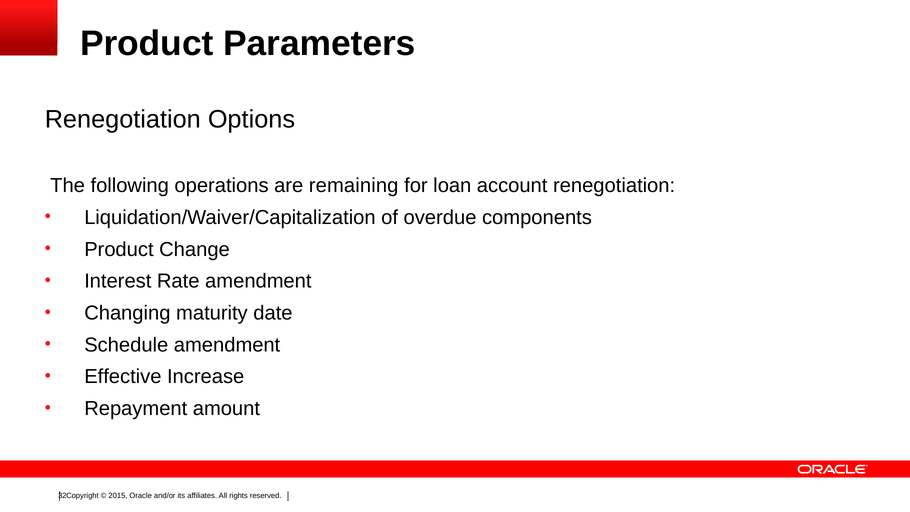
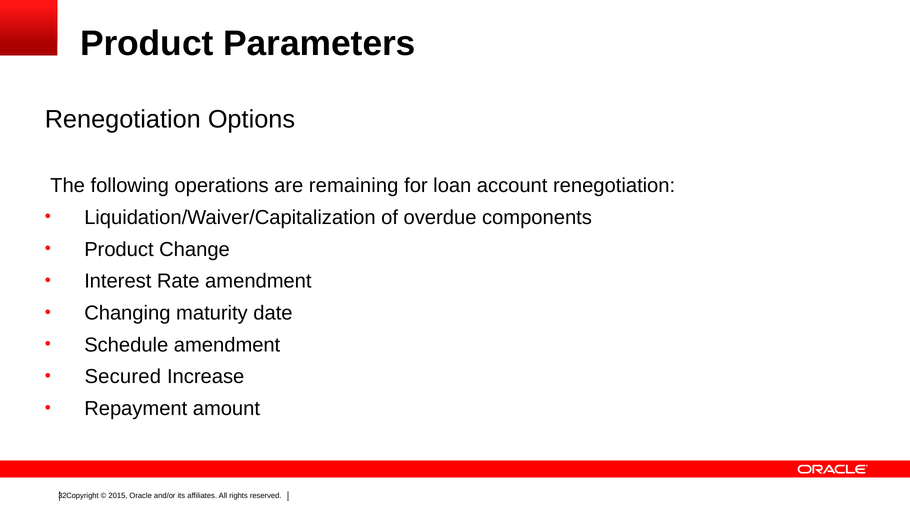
Effective: Effective -> Secured
